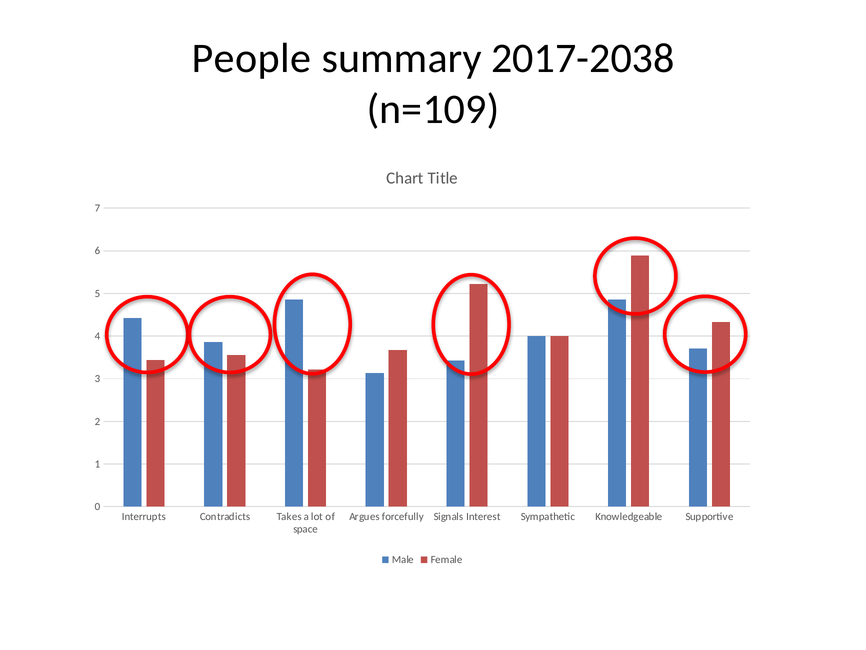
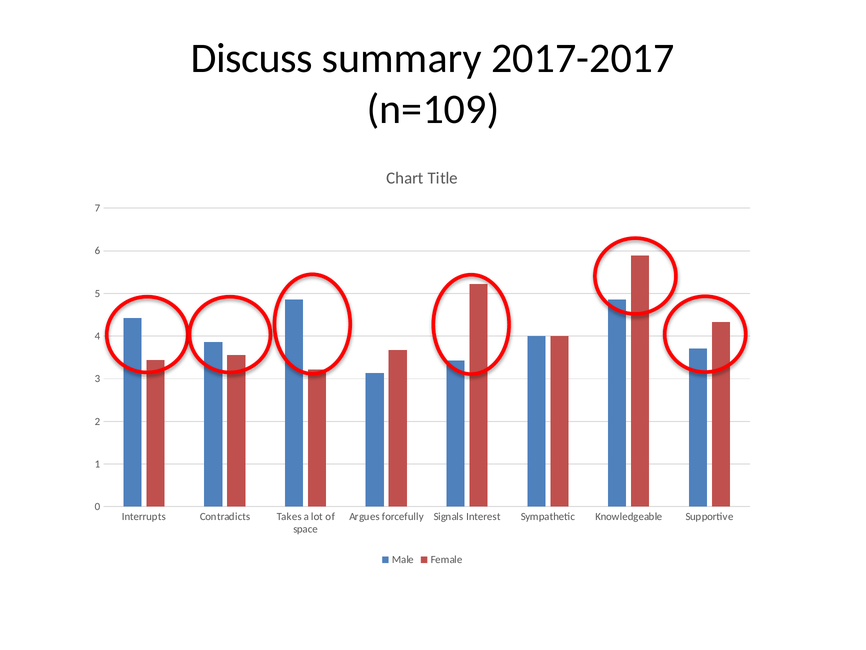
People: People -> Discuss
2017-2038: 2017-2038 -> 2017-2017
